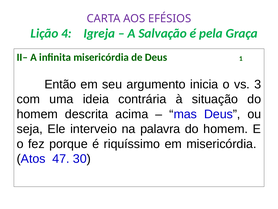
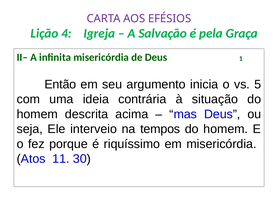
3: 3 -> 5
palavra: palavra -> tempos
47: 47 -> 11
